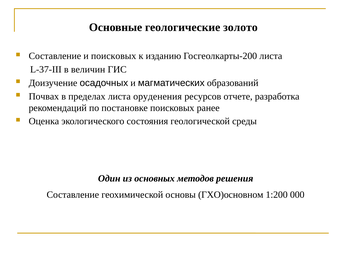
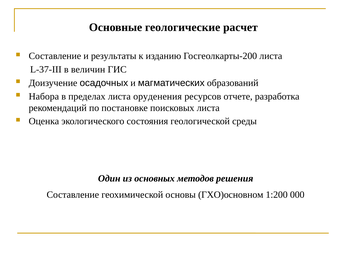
золото: золото -> расчет
и поисковых: поисковых -> результаты
Почвах: Почвах -> Набора
поисковых ранее: ранее -> листа
